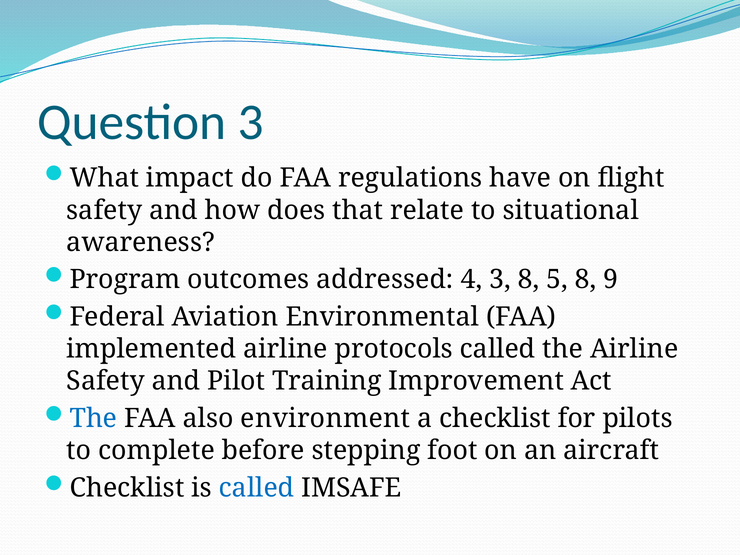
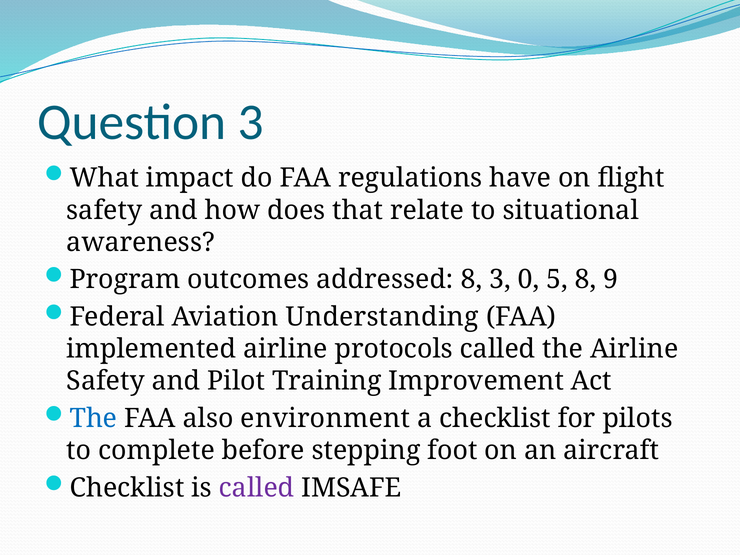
addressed 4: 4 -> 8
3 8: 8 -> 0
Environmental: Environmental -> Understanding
called at (257, 488) colour: blue -> purple
